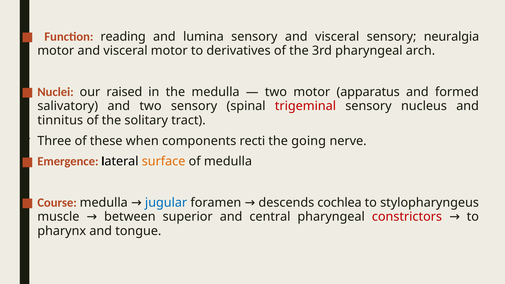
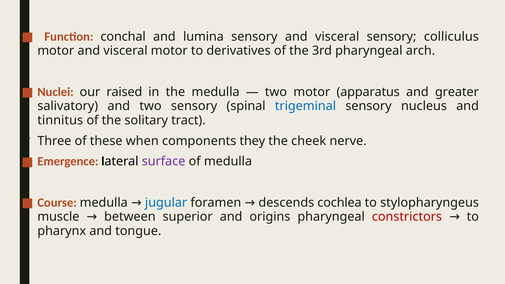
reading: reading -> conchal
neuralgia: neuralgia -> colliculus
formed: formed -> greater
trigeminal colour: red -> blue
recti: recti -> they
going: going -> cheek
surface colour: orange -> purple
central: central -> origins
